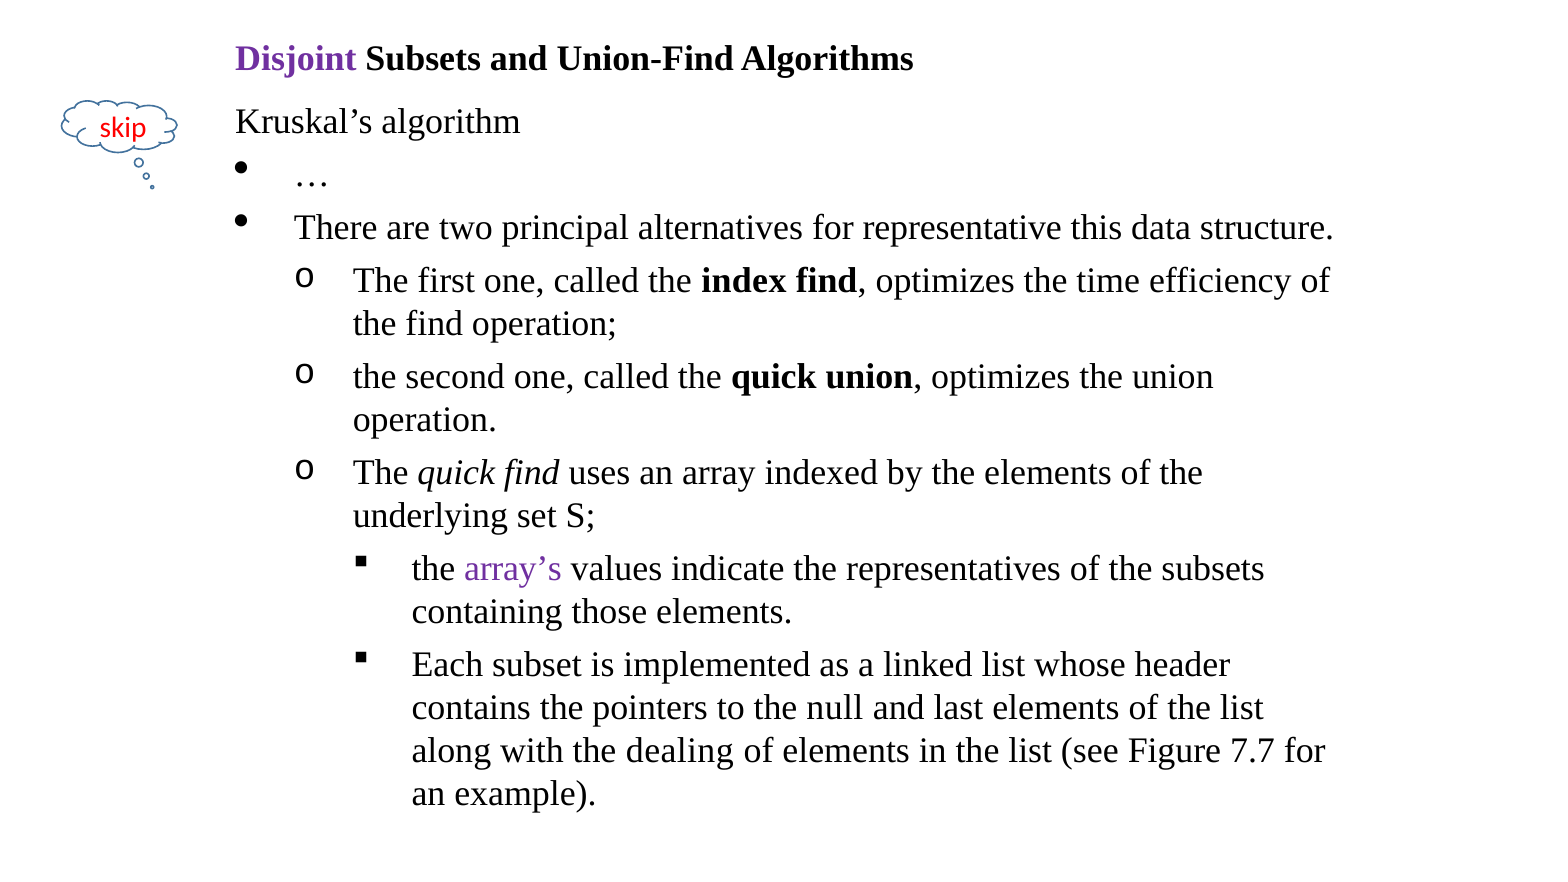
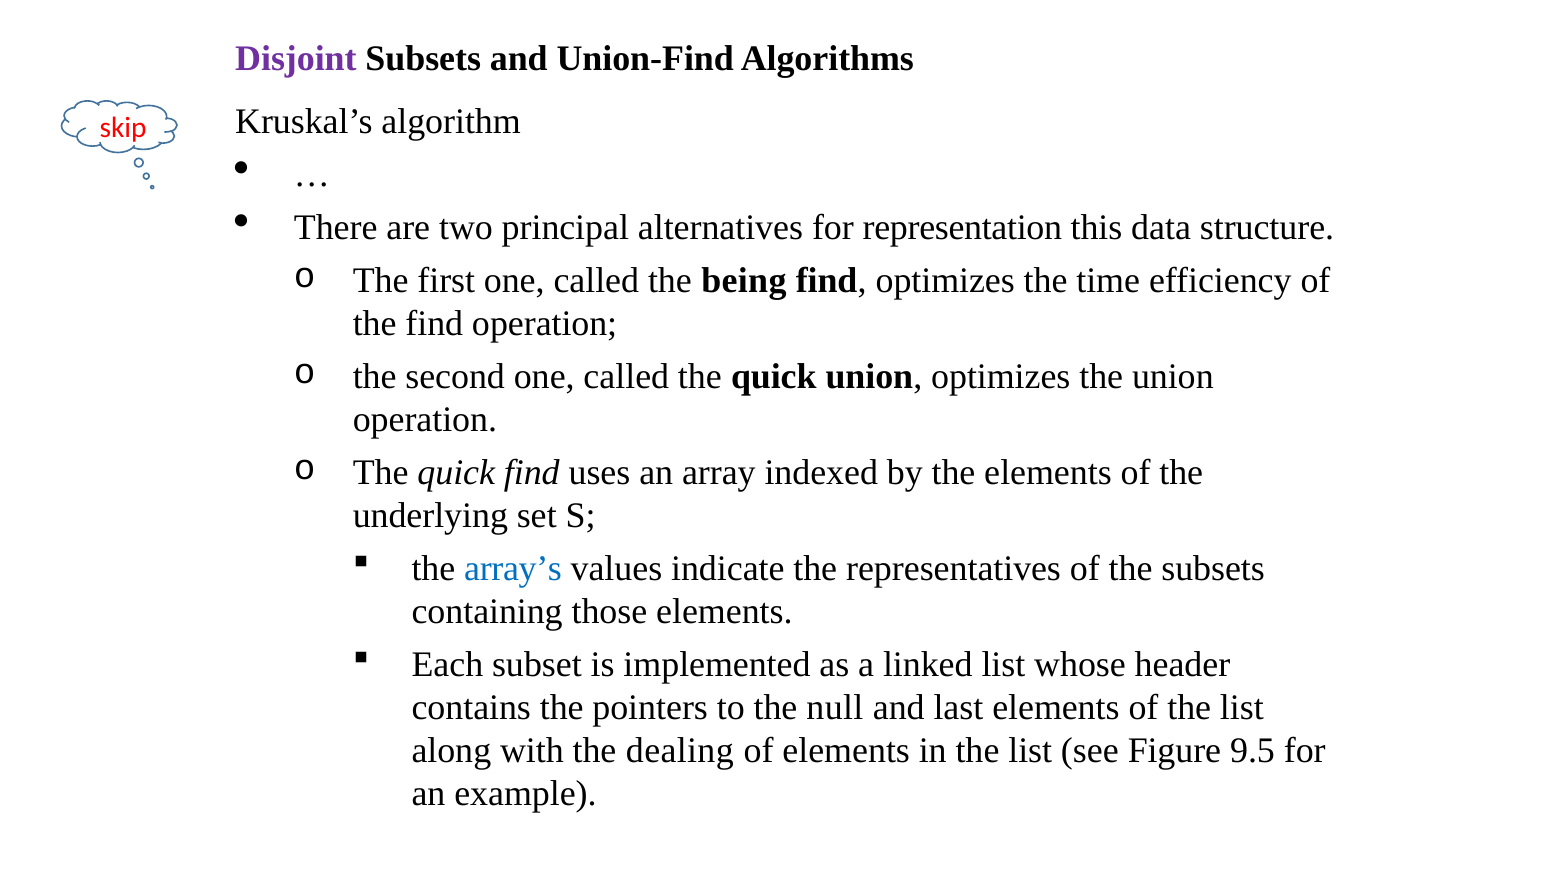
representative: representative -> representation
index: index -> being
array’s colour: purple -> blue
7.7: 7.7 -> 9.5
